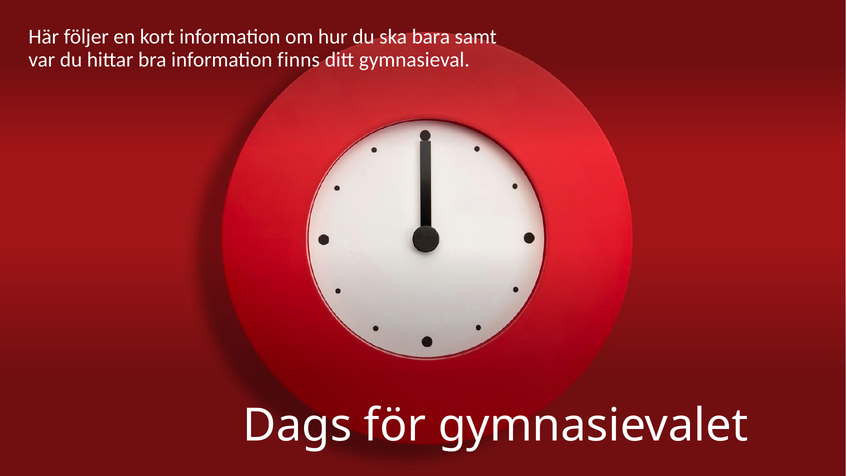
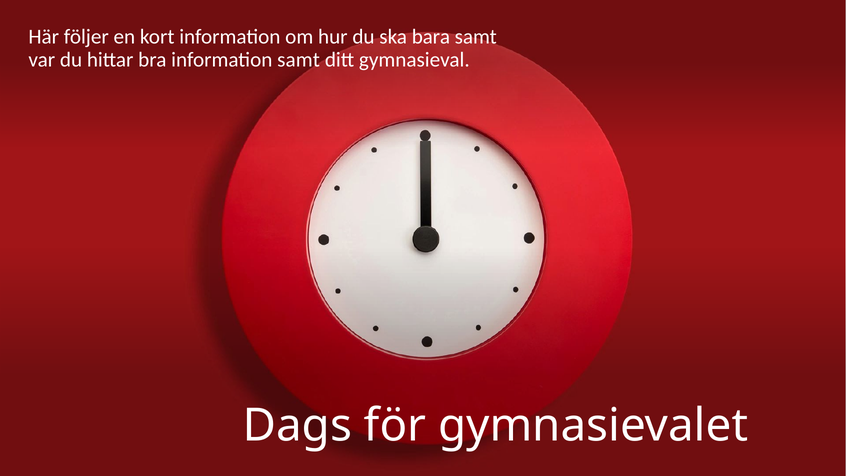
information finns: finns -> samt
